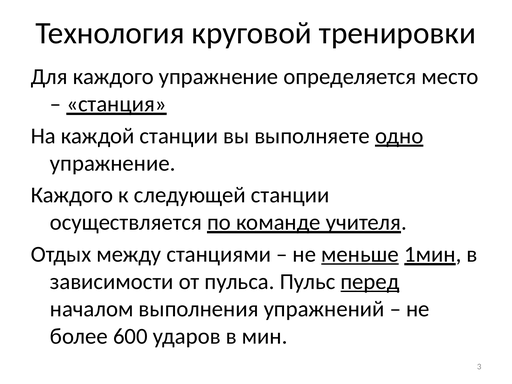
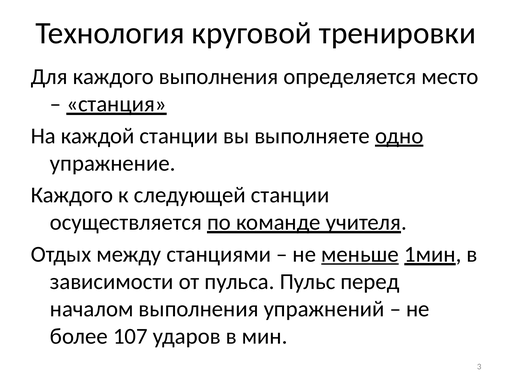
каждого упражнение: упражнение -> выполнения
перед underline: present -> none
600: 600 -> 107
